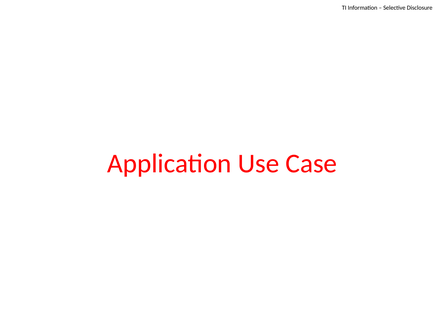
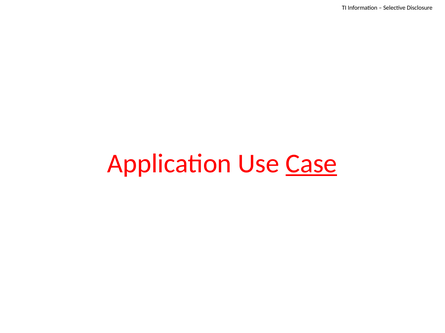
Case underline: none -> present
